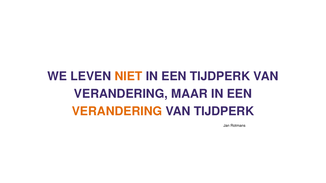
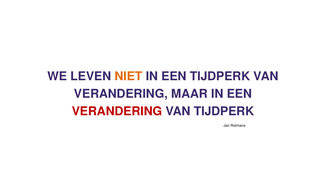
VERANDERING at (117, 112) colour: orange -> red
